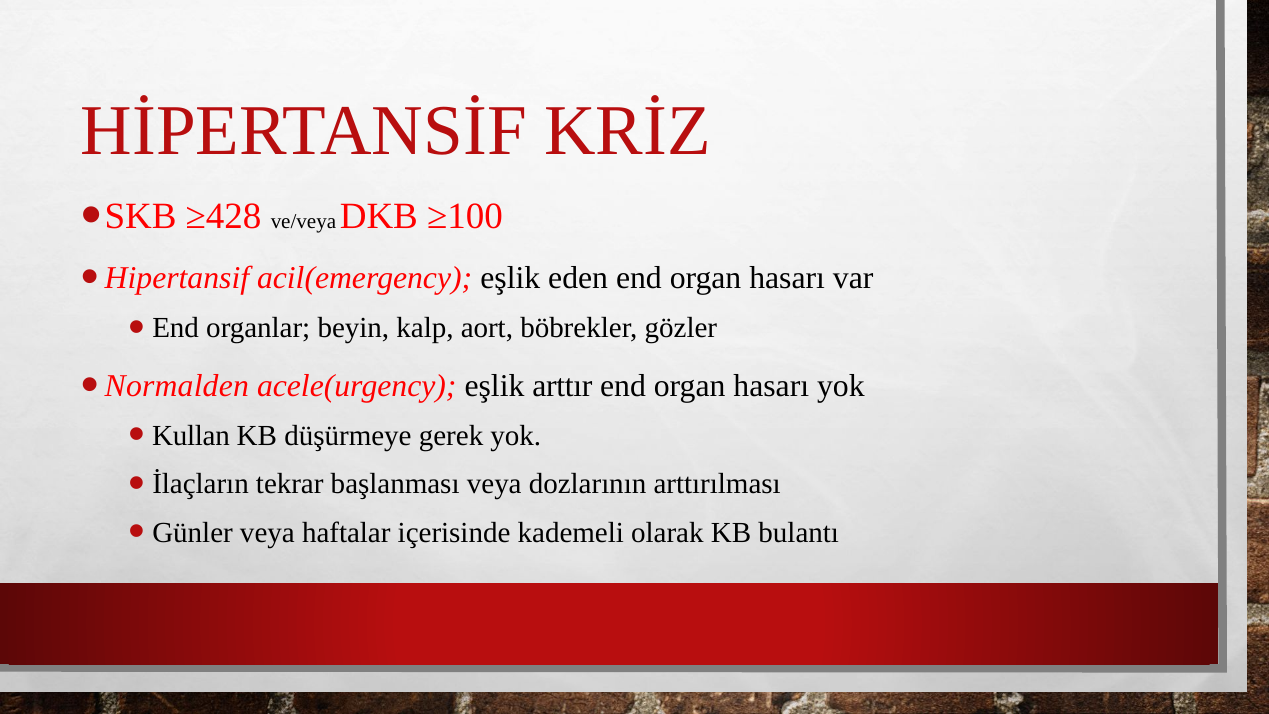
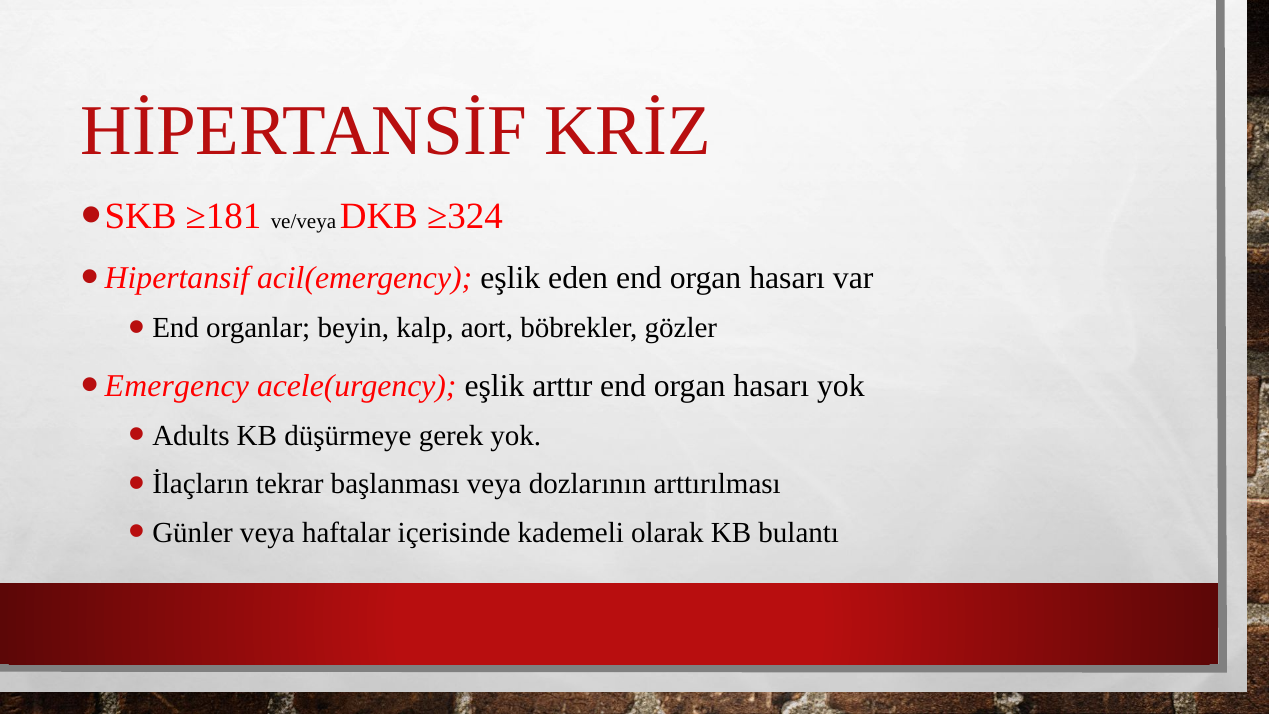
≥428: ≥428 -> ≥181
≥100: ≥100 -> ≥324
Normalden: Normalden -> Emergency
Kullan: Kullan -> Adults
